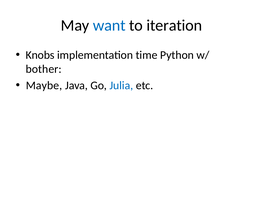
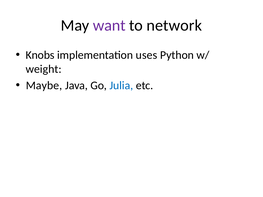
want colour: blue -> purple
iteration: iteration -> network
time: time -> uses
bother: bother -> weight
